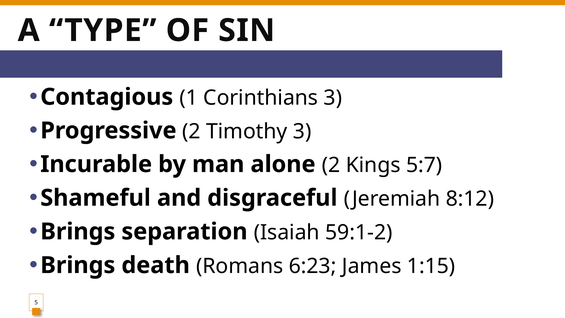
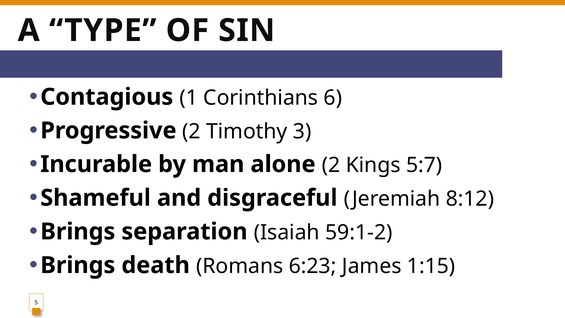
Corinthians 3: 3 -> 6
